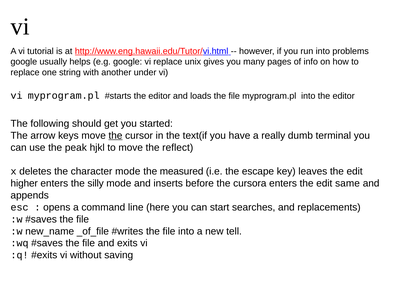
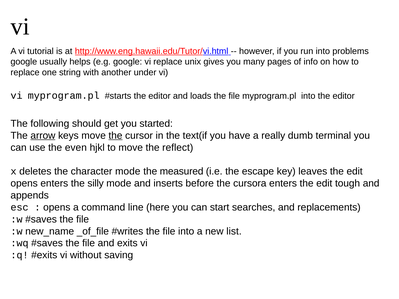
arrow underline: none -> present
peak: peak -> even
higher at (24, 184): higher -> opens
same: same -> tough
tell: tell -> list
